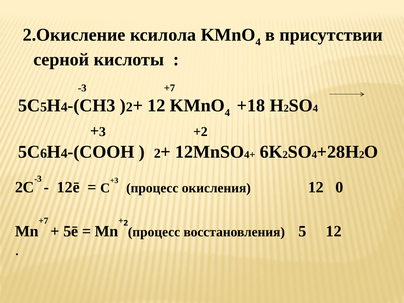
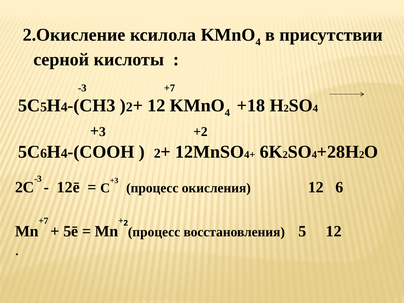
12 0: 0 -> 6
